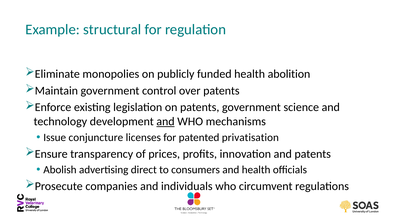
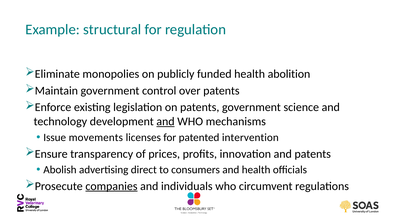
conjuncture: conjuncture -> movements
privatisation: privatisation -> intervention
companies underline: none -> present
